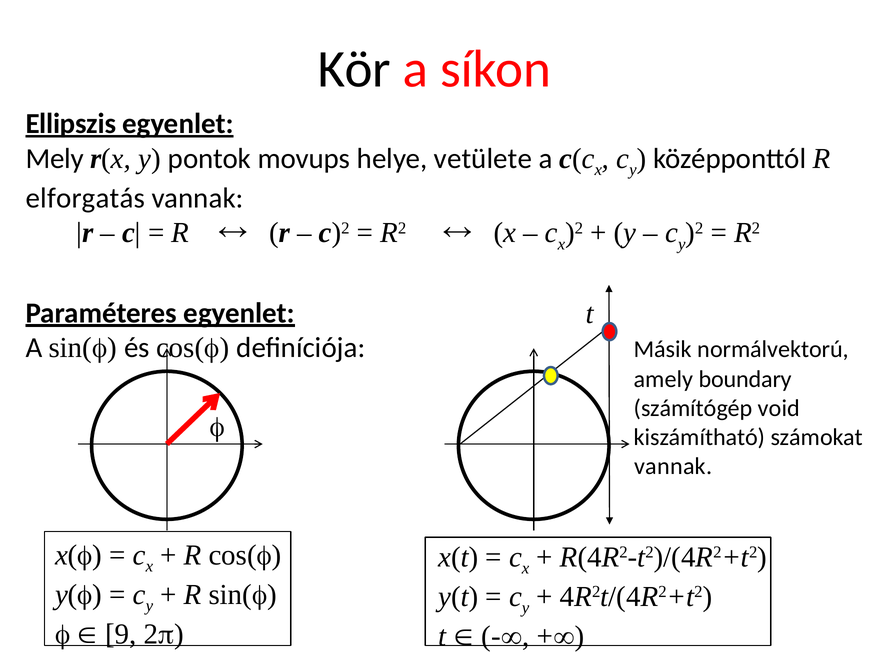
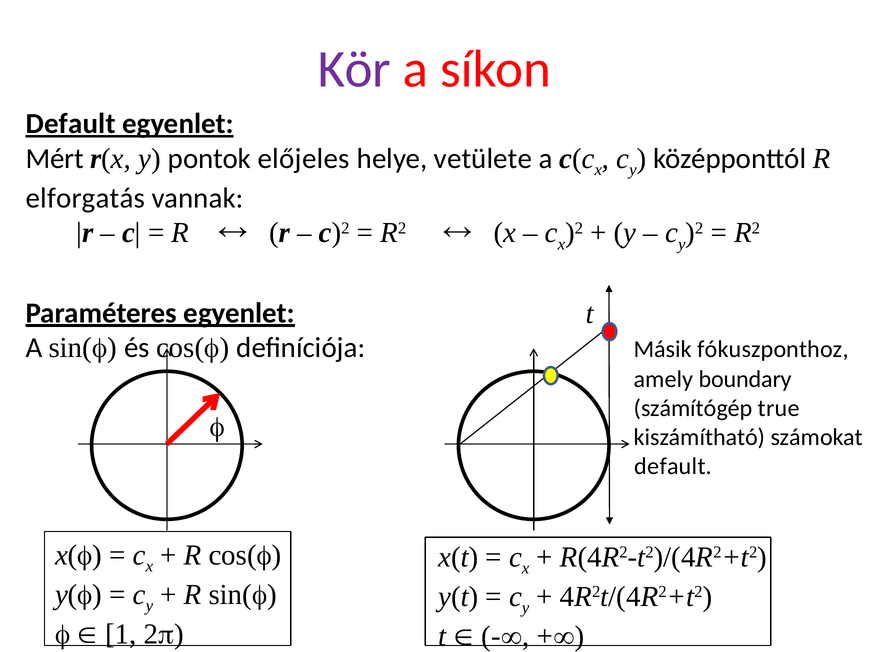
Kör colour: black -> purple
Ellipszis at (71, 124): Ellipszis -> Default
Mely: Mely -> Mért
movups: movups -> előjeles
normálvektorú: normálvektorú -> fókuszponthoz
void: void -> true
vannak at (673, 466): vannak -> default
9: 9 -> 1
